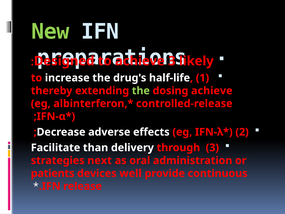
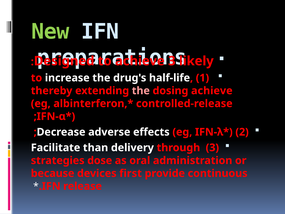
the at (141, 91) colour: light green -> pink
next: next -> dose
patients: patients -> because
well: well -> first
